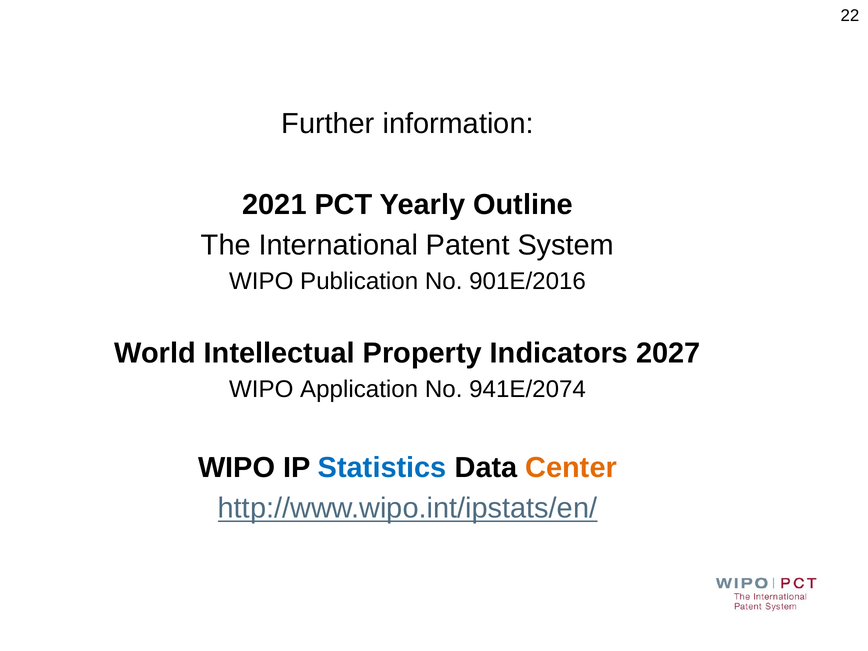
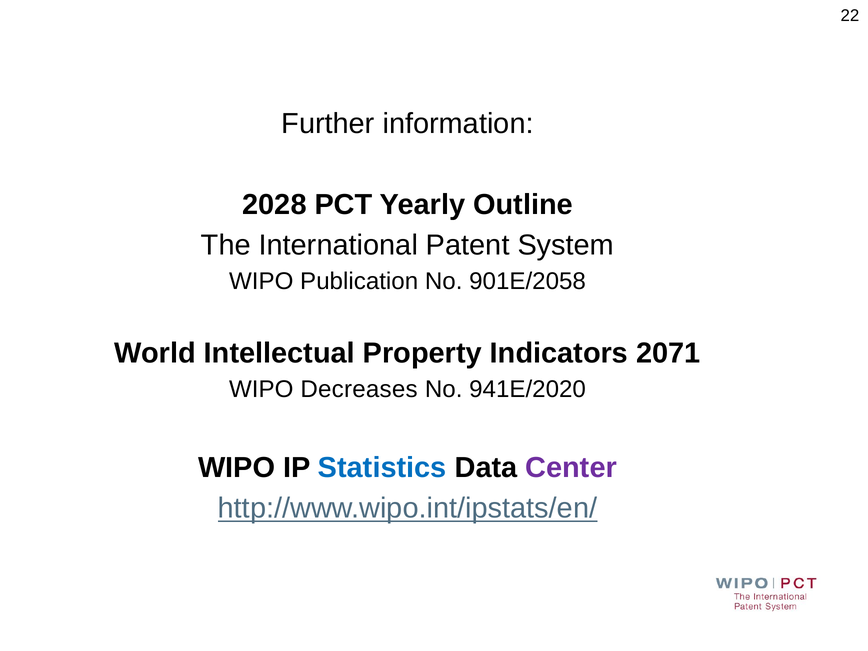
2021: 2021 -> 2028
901E/2016: 901E/2016 -> 901E/2058
2027: 2027 -> 2071
Application: Application -> Decreases
941E/2074: 941E/2074 -> 941E/2020
Center colour: orange -> purple
